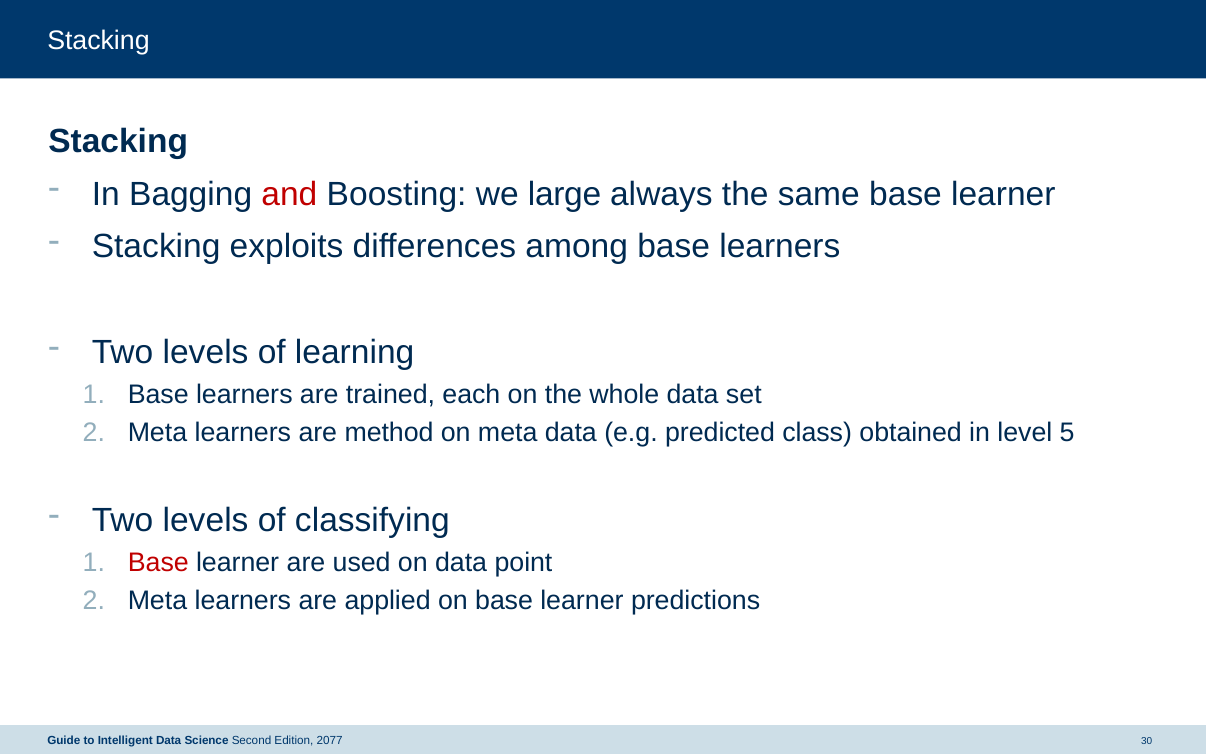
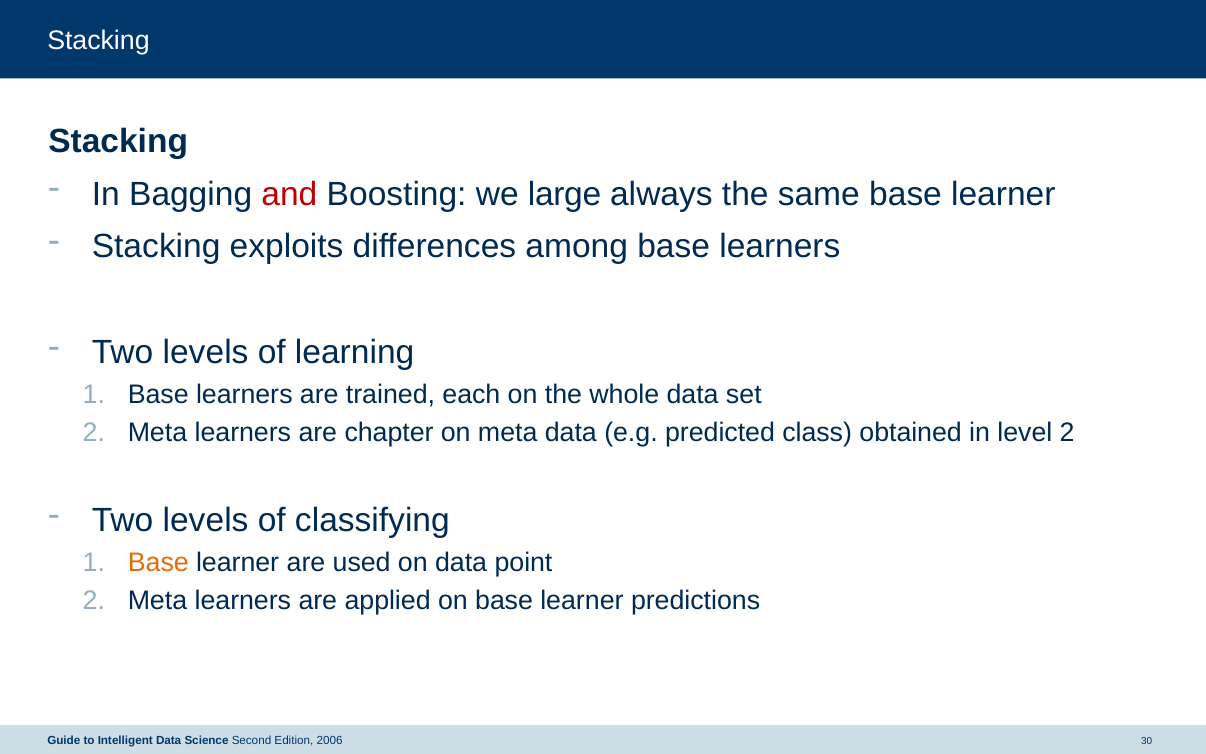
method: method -> chapter
level 5: 5 -> 2
Base at (158, 562) colour: red -> orange
2077: 2077 -> 2006
